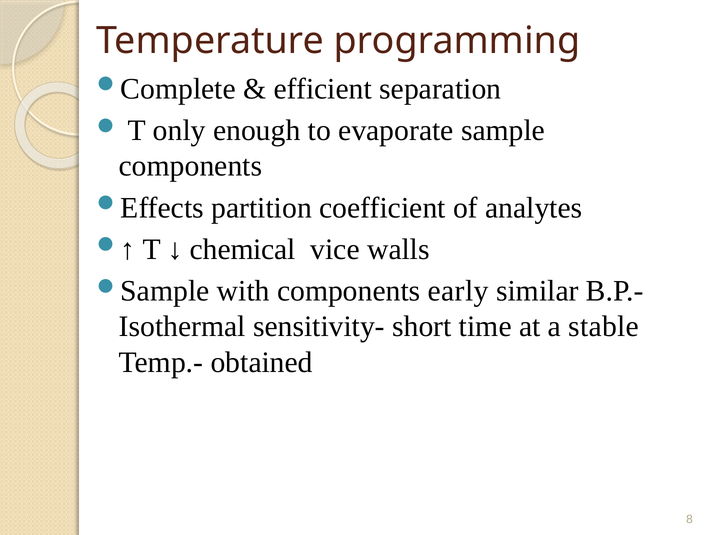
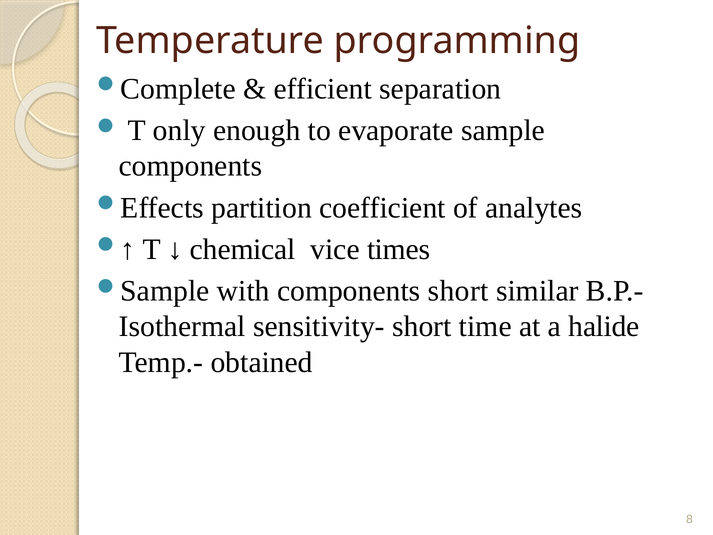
walls: walls -> times
components early: early -> short
stable: stable -> halide
